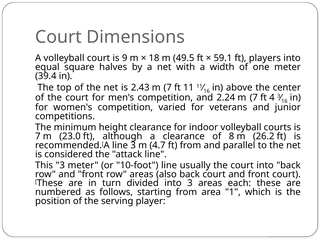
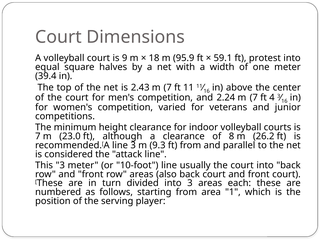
49.5: 49.5 -> 95.9
players: players -> protest
4.7: 4.7 -> 9.3
